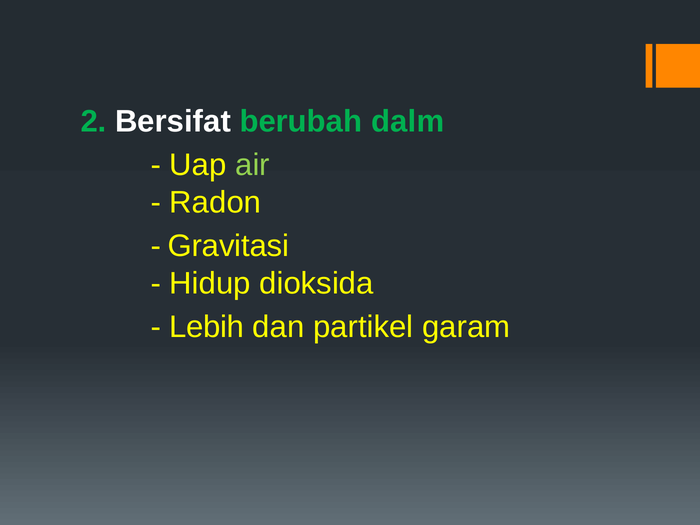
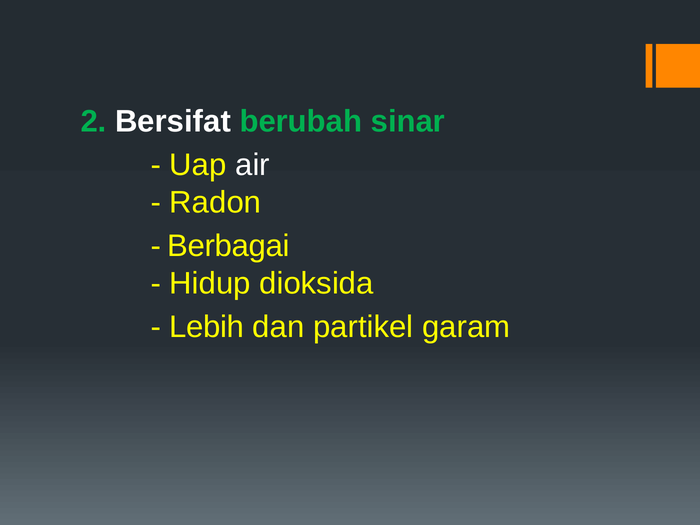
dalm: dalm -> sinar
air colour: light green -> white
Gravitasi: Gravitasi -> Berbagai
